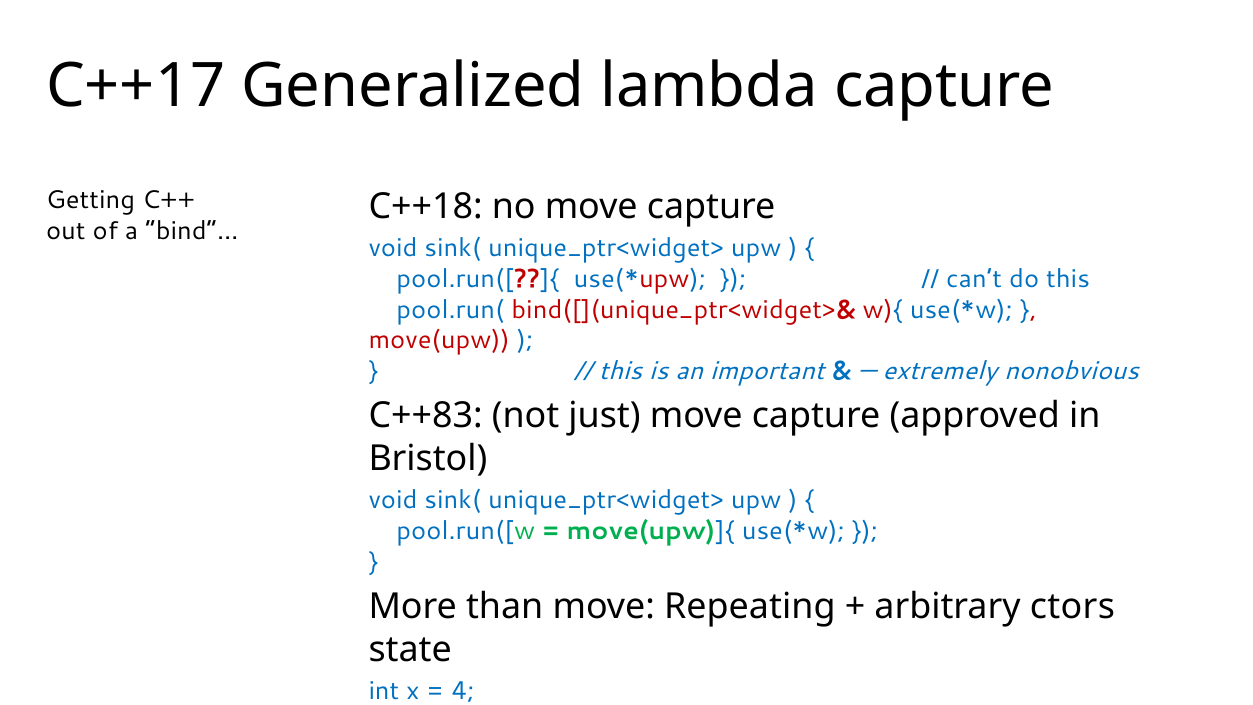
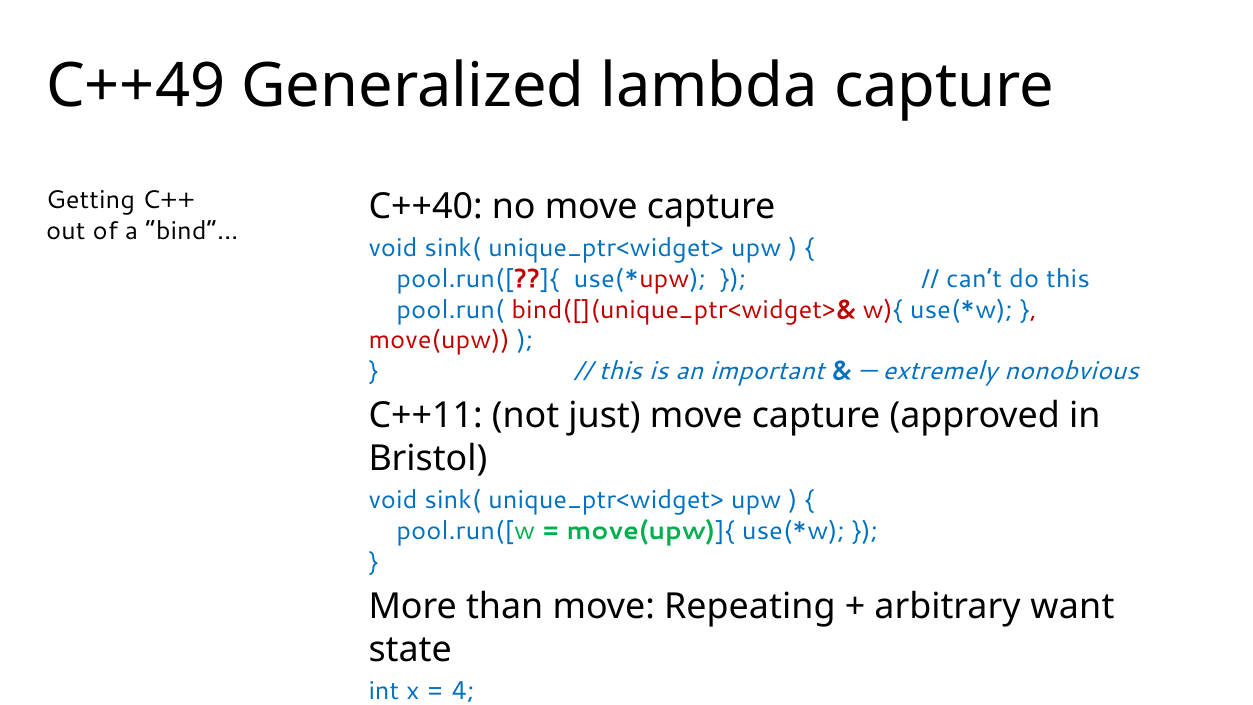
C++17: C++17 -> C++49
C++18: C++18 -> C++40
C++83: C++83 -> C++11
ctors: ctors -> want
